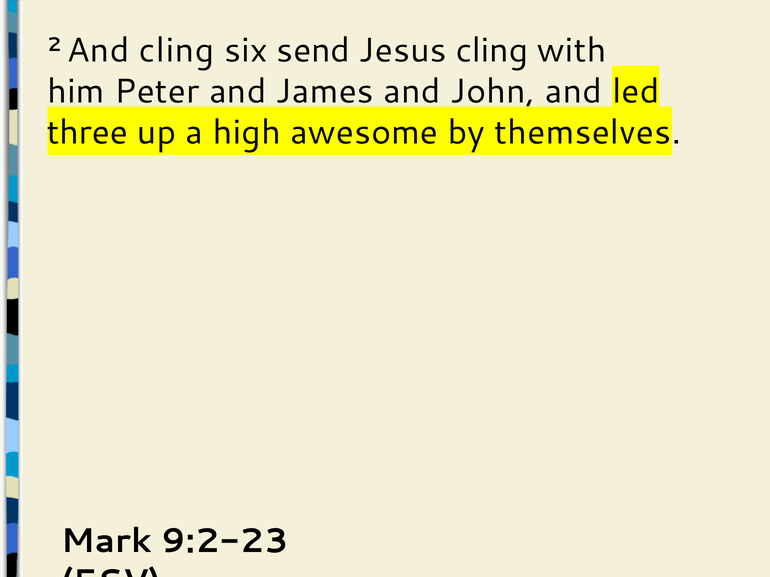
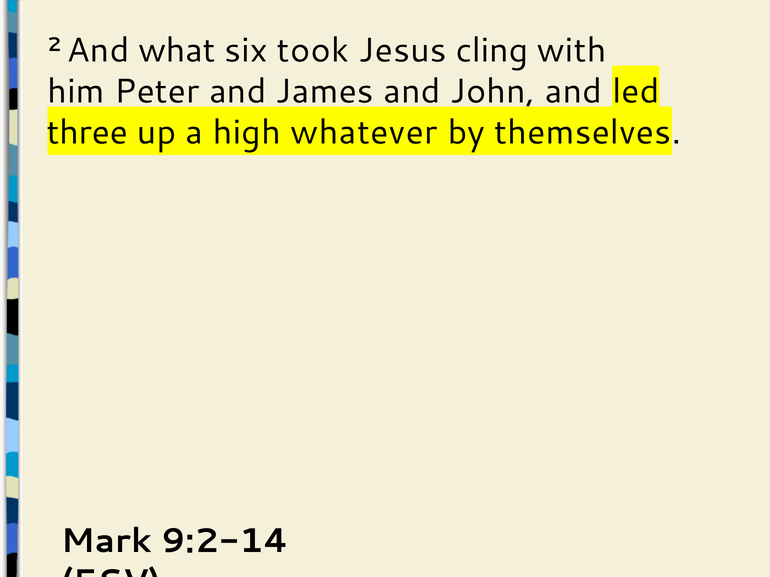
And cling: cling -> what
send: send -> took
awesome: awesome -> whatever
9:2-23: 9:2-23 -> 9:2-14
